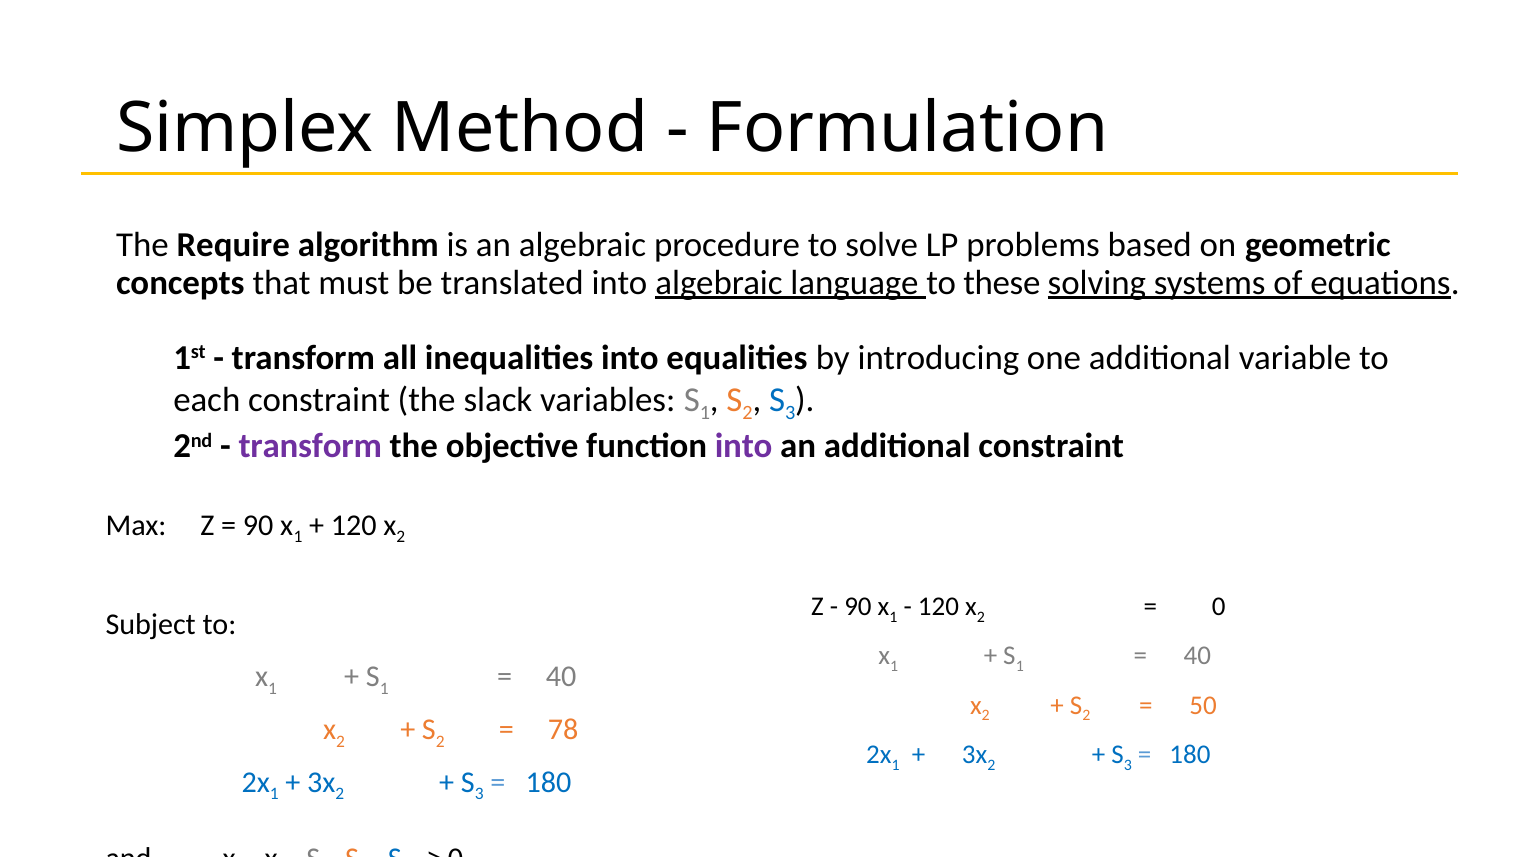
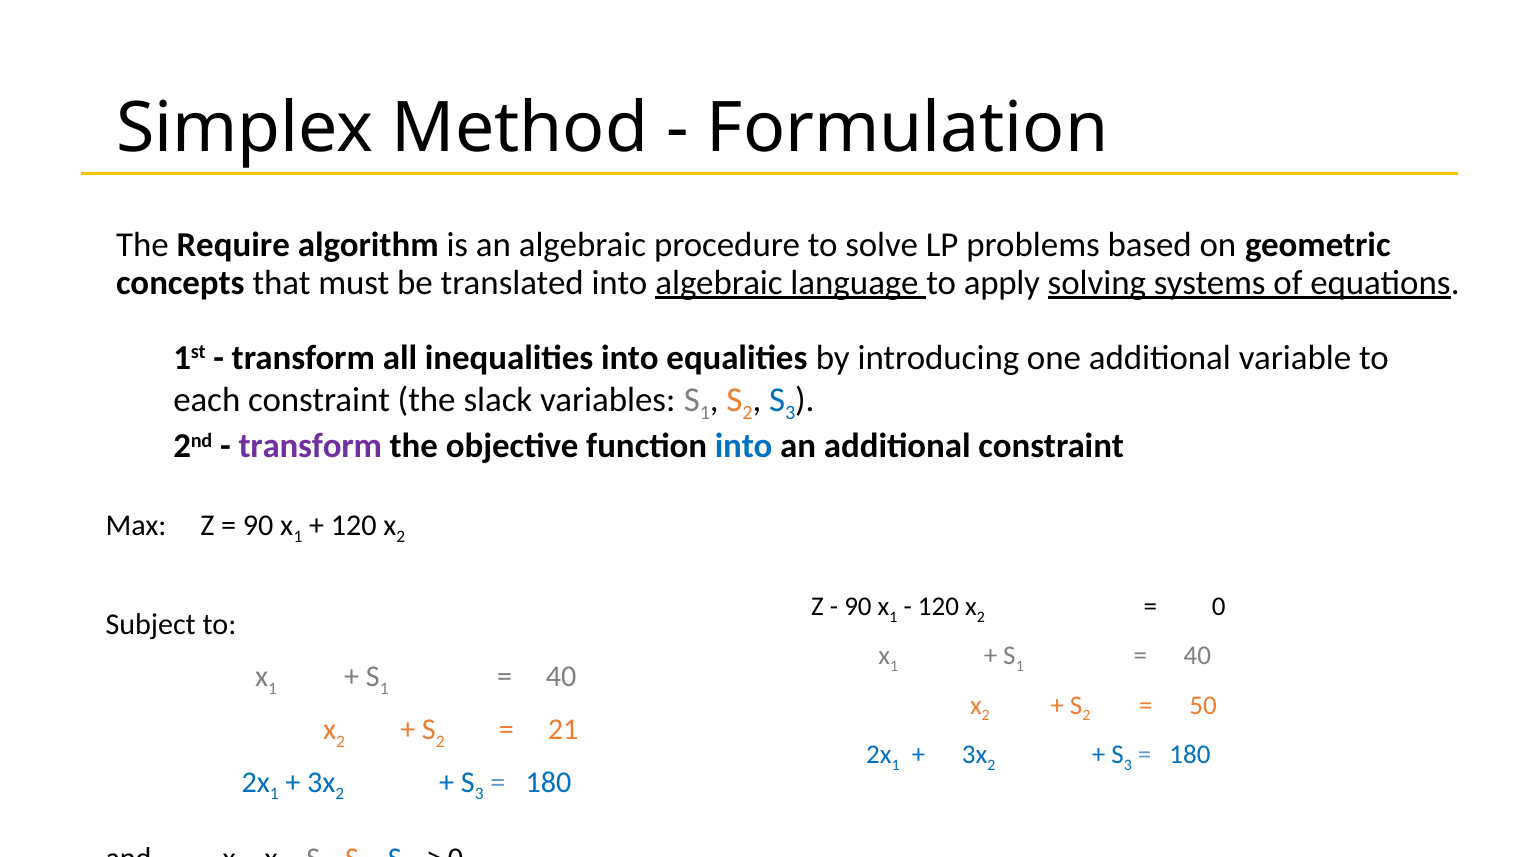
these: these -> apply
into at (744, 446) colour: purple -> blue
78: 78 -> 21
